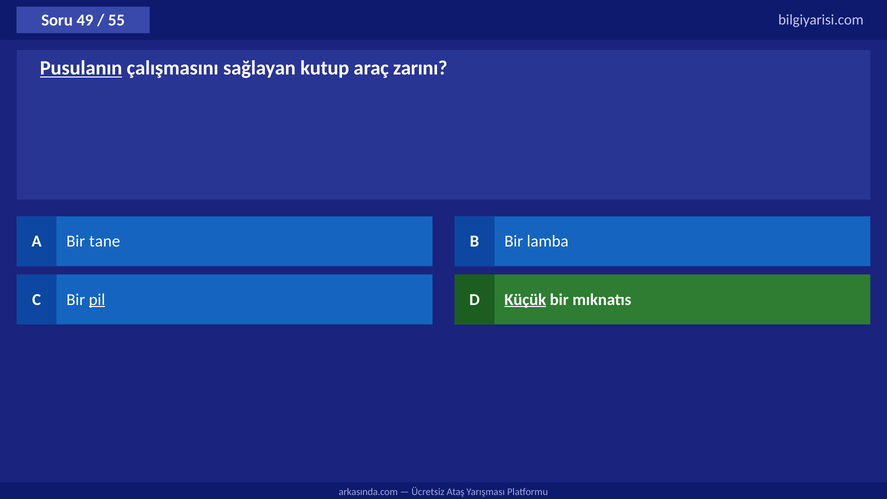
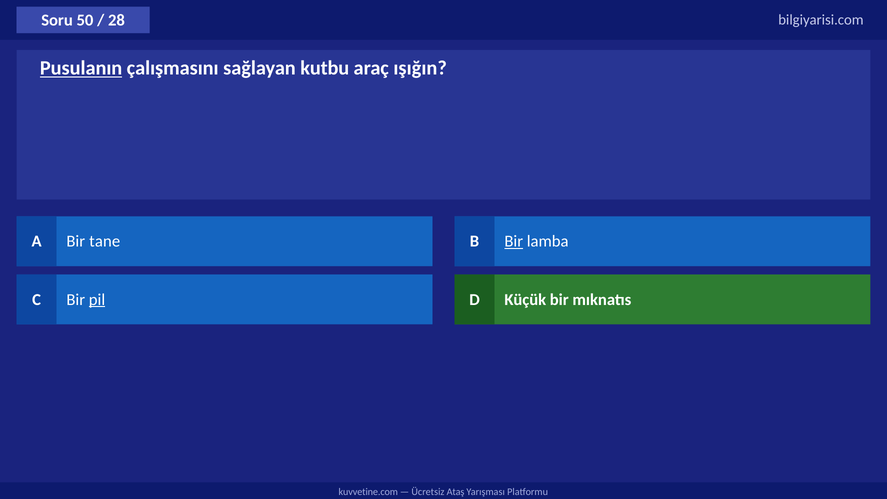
49: 49 -> 50
55: 55 -> 28
kutup: kutup -> kutbu
zarını: zarını -> ışığın
Bir at (514, 241) underline: none -> present
Küçük underline: present -> none
arkasında.com: arkasında.com -> kuvvetine.com
